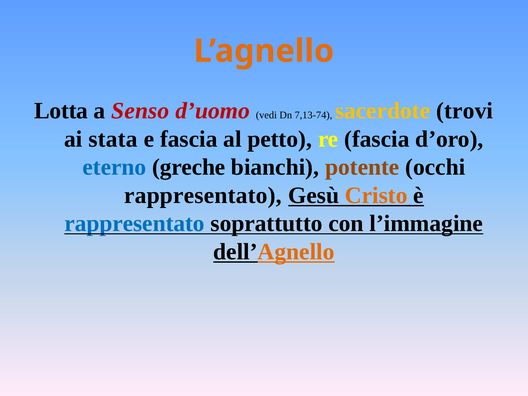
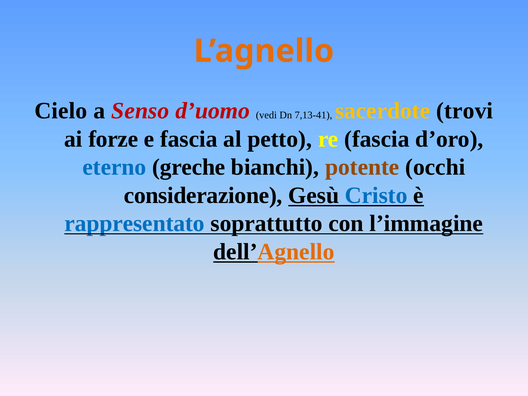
Lotta: Lotta -> Cielo
7,13-74: 7,13-74 -> 7,13-41
stata: stata -> forze
rappresentato at (203, 195): rappresentato -> considerazione
Cristo colour: orange -> blue
